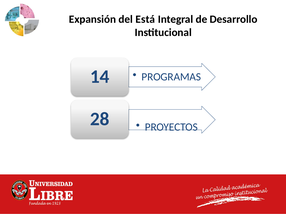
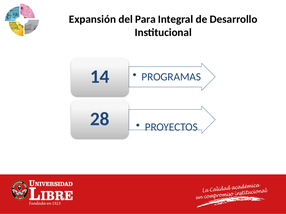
Está: Está -> Para
